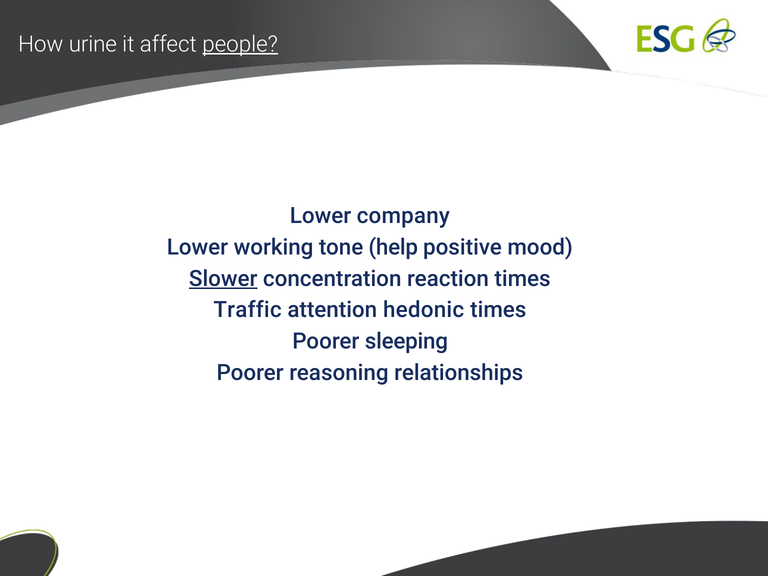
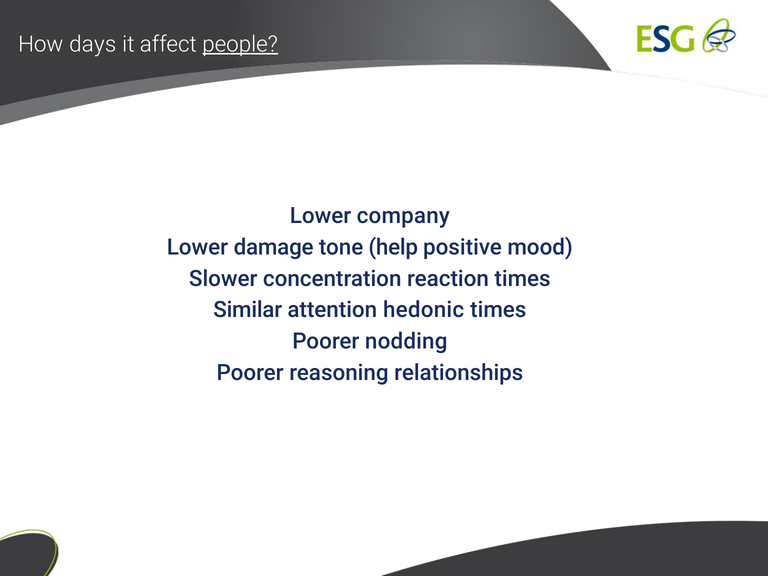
urine: urine -> days
working: working -> damage
Slower underline: present -> none
Traffic: Traffic -> Similar
sleeping: sleeping -> nodding
